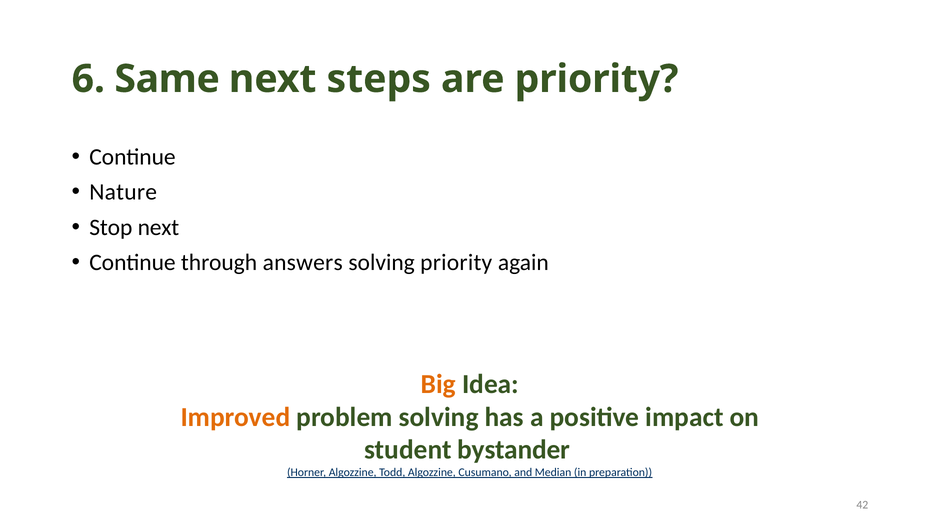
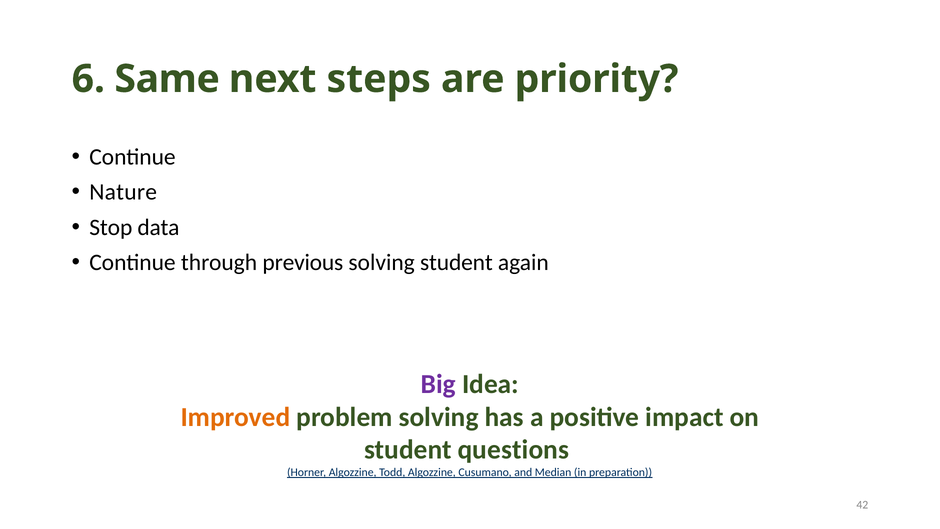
Stop next: next -> data
answers: answers -> previous
solving priority: priority -> student
Big colour: orange -> purple
bystander: bystander -> questions
